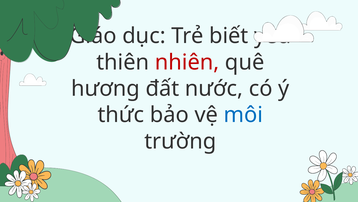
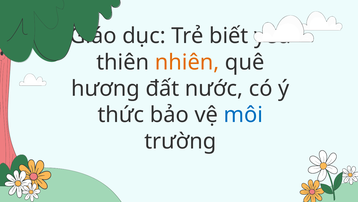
nhiên colour: red -> orange
